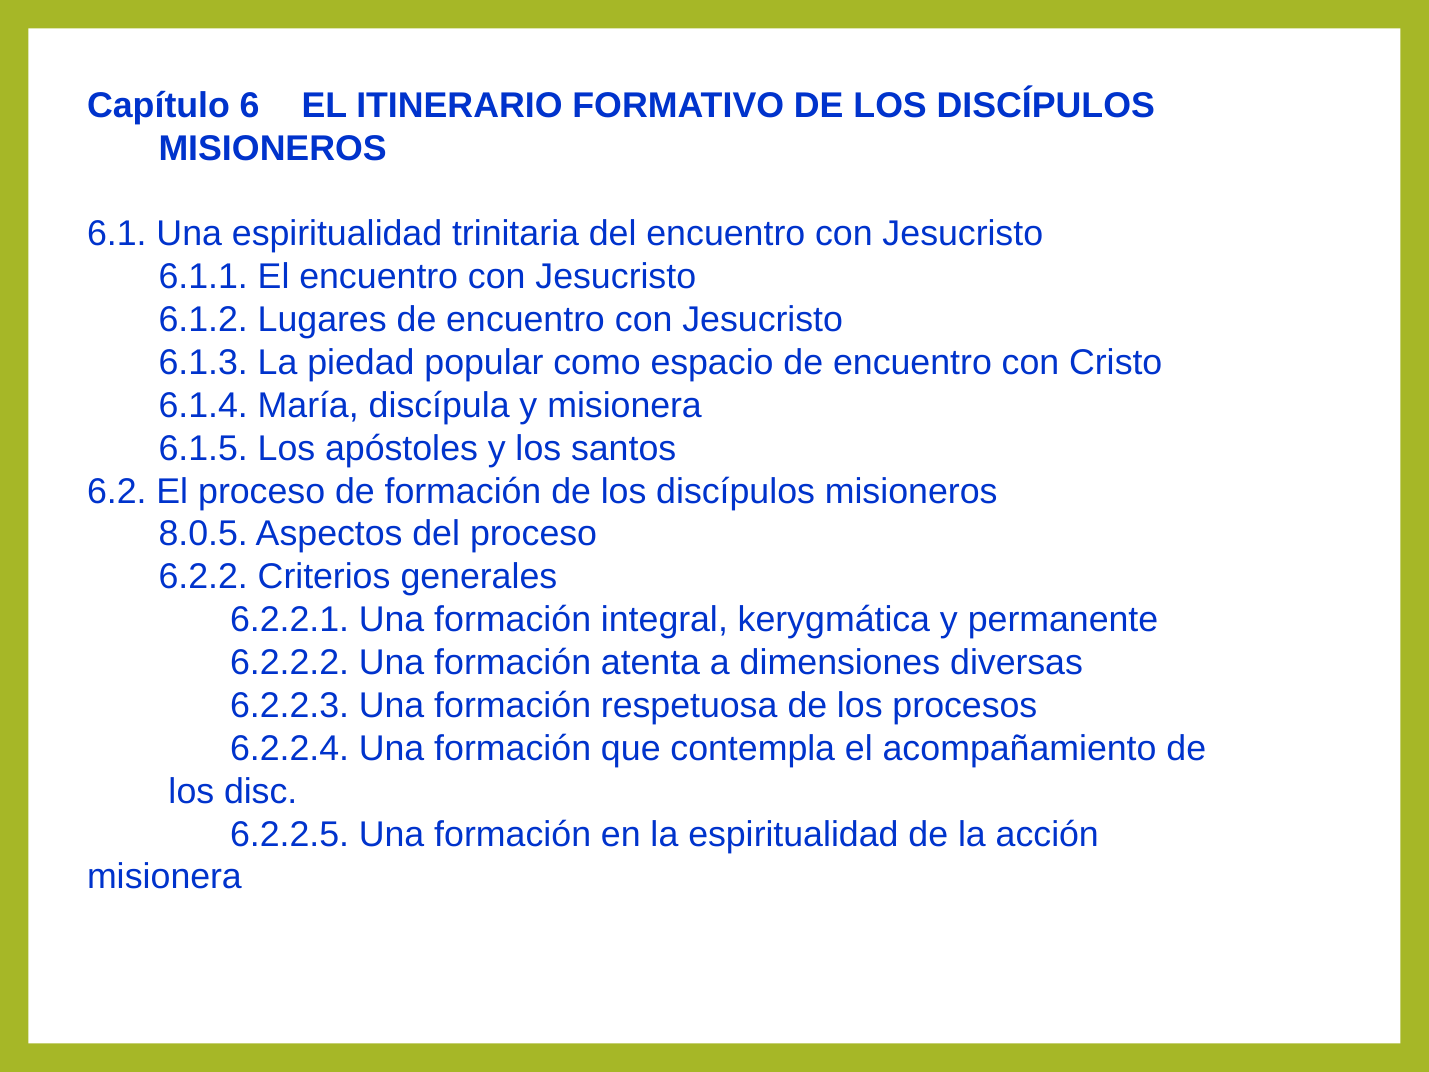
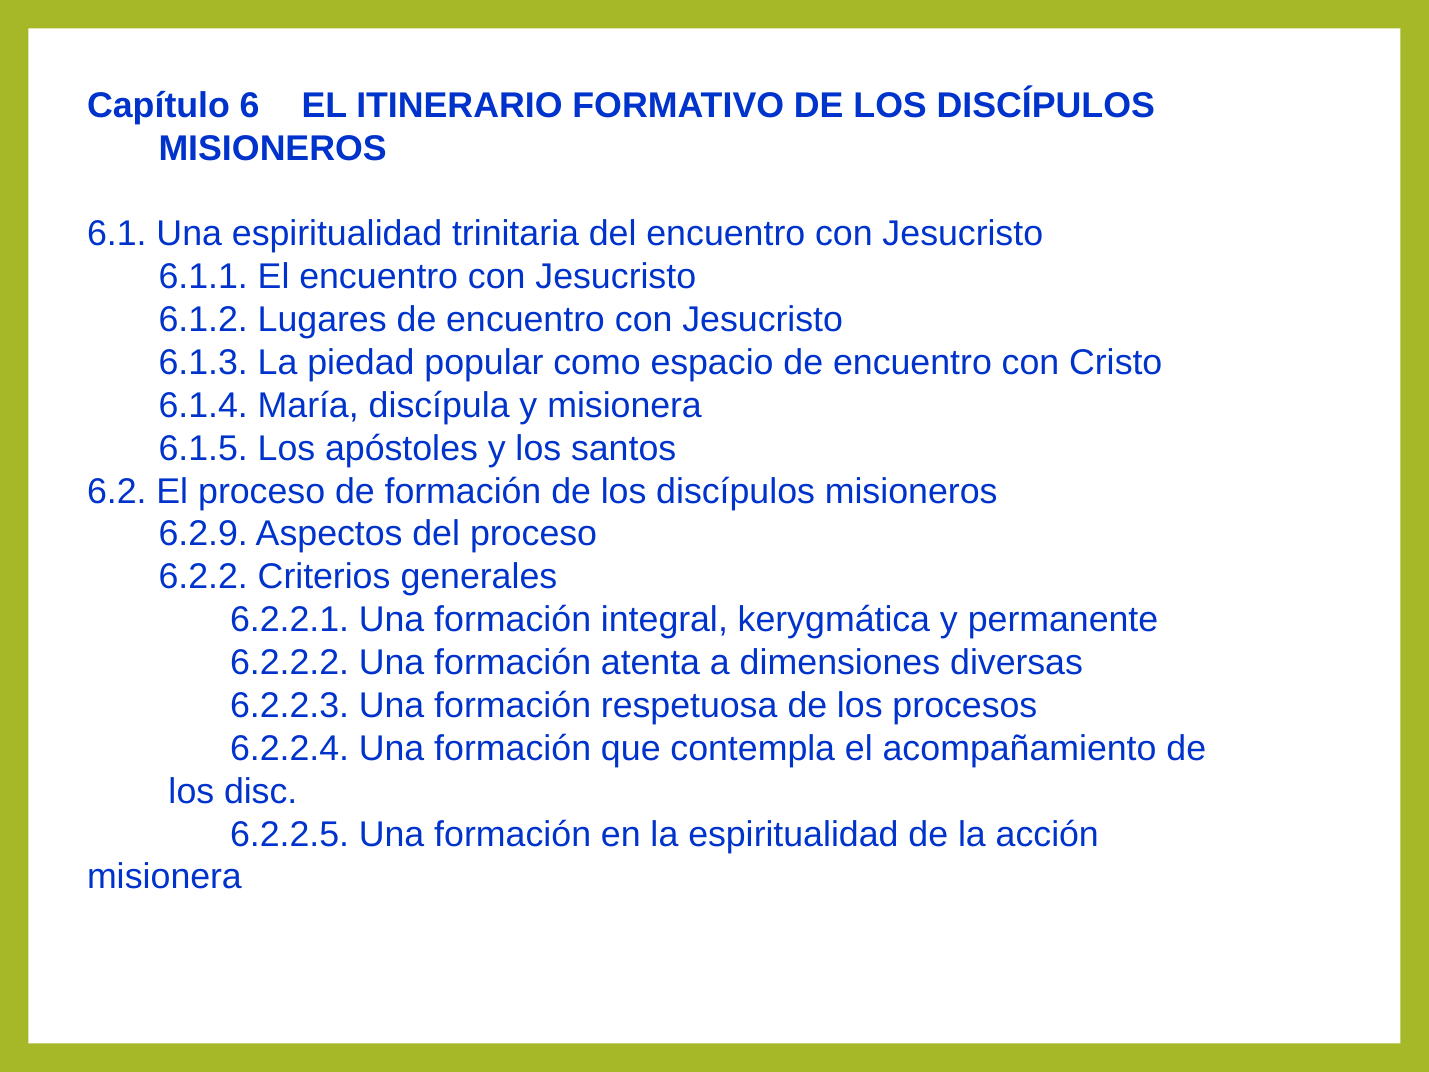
8.0.5: 8.0.5 -> 6.2.9
